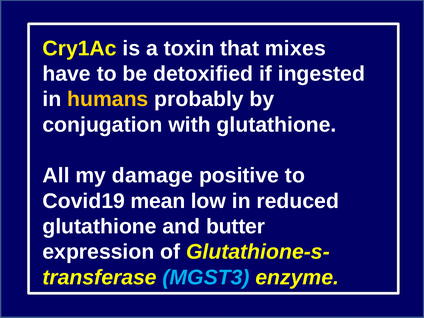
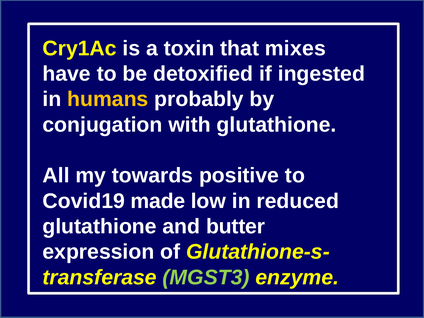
damage: damage -> towards
mean: mean -> made
MGST3 colour: light blue -> light green
